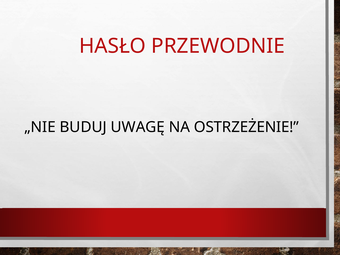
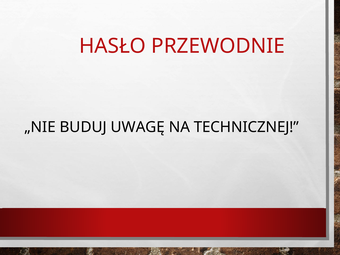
OSTRZEŻENIE: OSTRZEŻENIE -> TECHNICZNEJ
